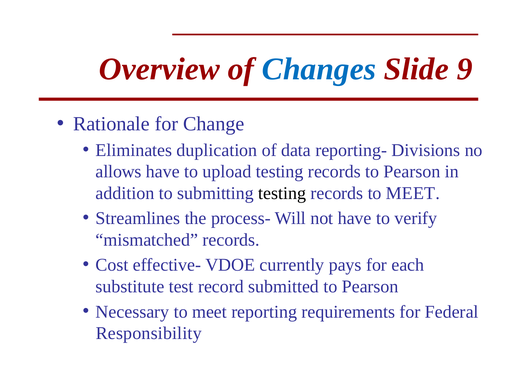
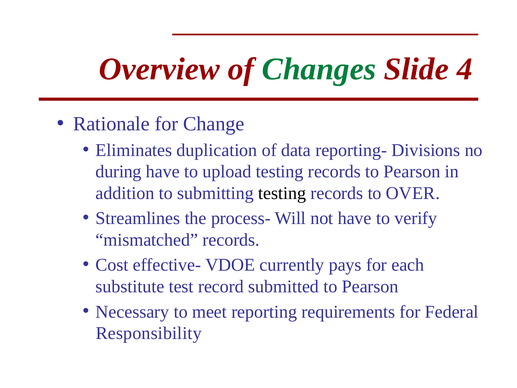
Changes colour: blue -> green
9: 9 -> 4
allows: allows -> during
records to MEET: MEET -> OVER
